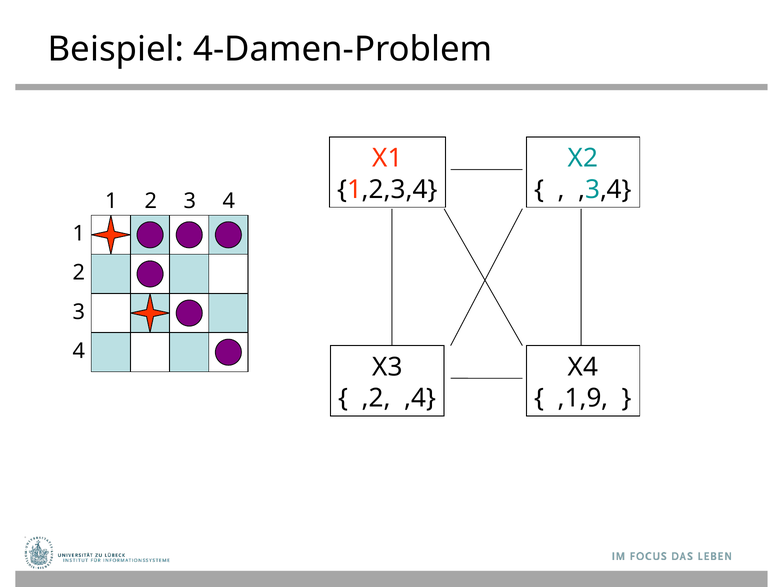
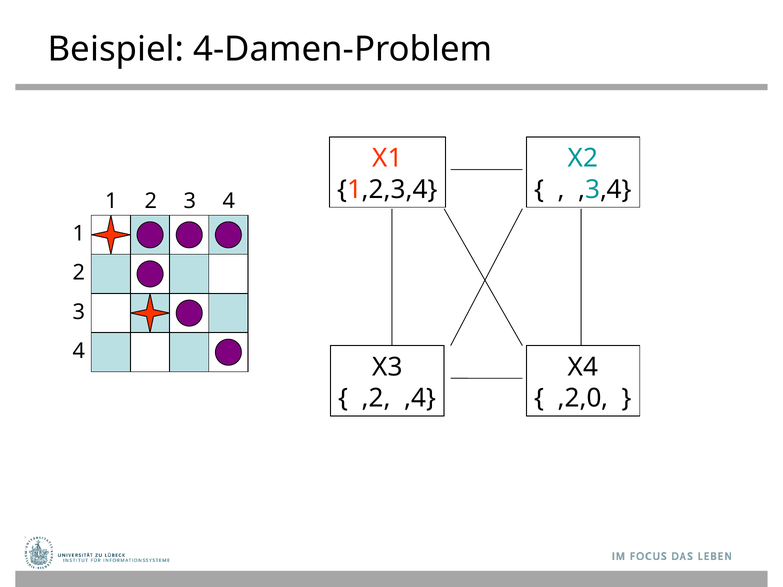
,1,9: ,1,9 -> ,2,0
